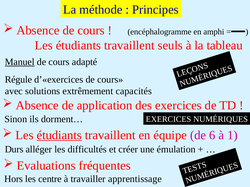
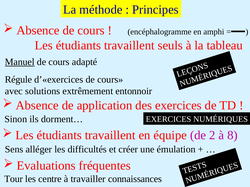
capacités: capacités -> entonnoir
étudiants at (59, 136) underline: present -> none
6: 6 -> 2
1: 1 -> 8
Durs: Durs -> Sens
Hors: Hors -> Tour
apprentissage: apprentissage -> connaissances
